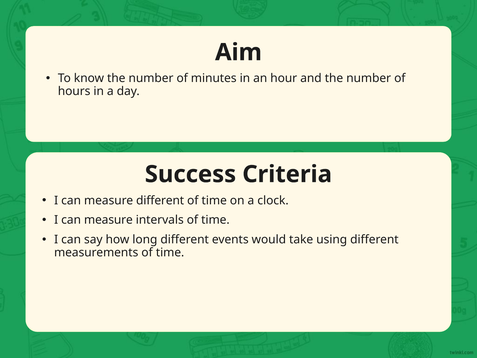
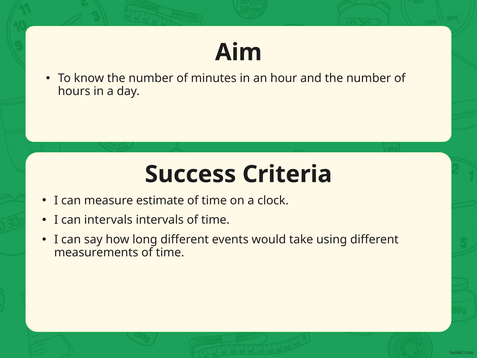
measure different: different -> estimate
measure at (108, 220): measure -> intervals
